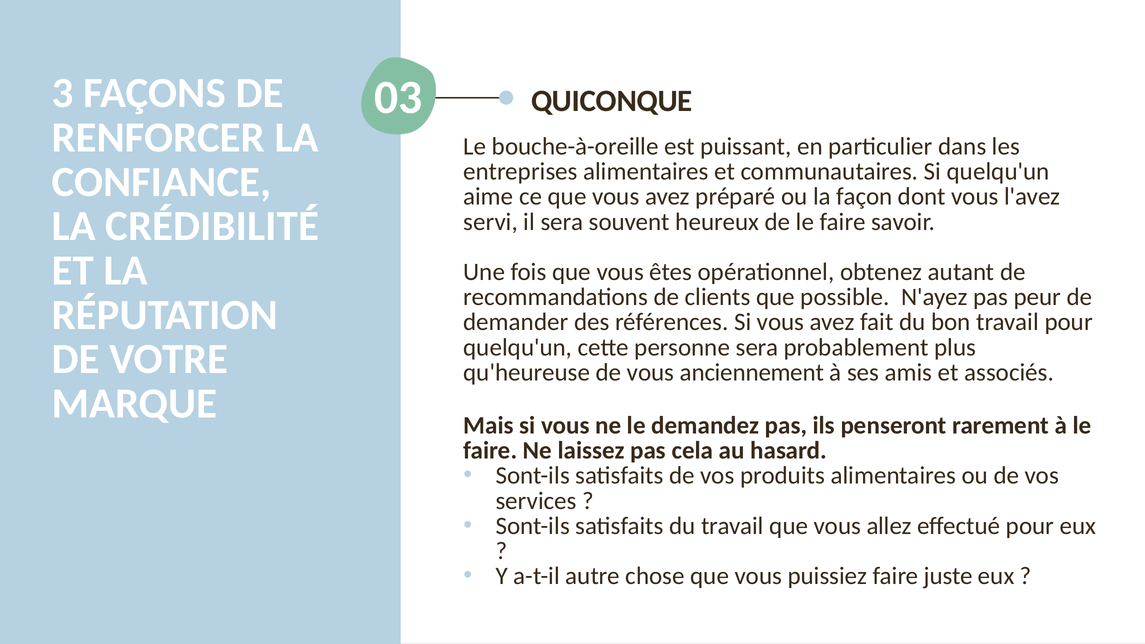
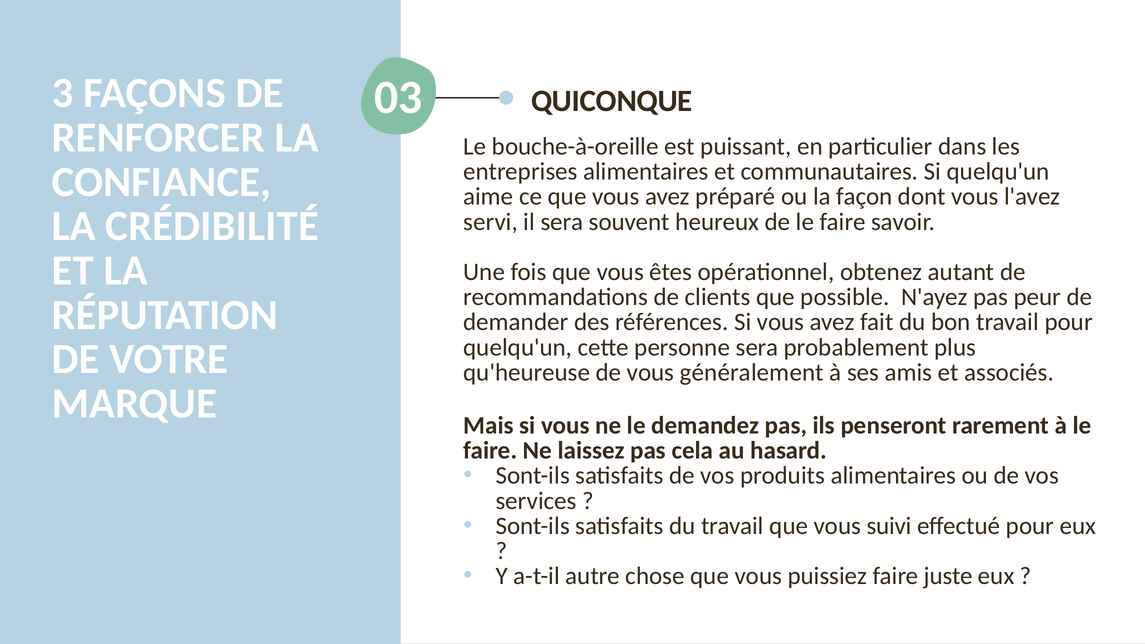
anciennement: anciennement -> généralement
allez: allez -> suivi
